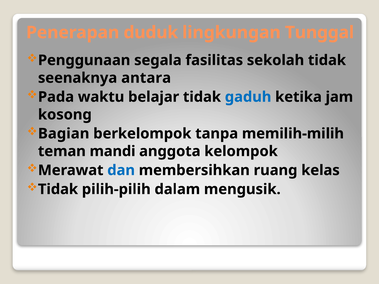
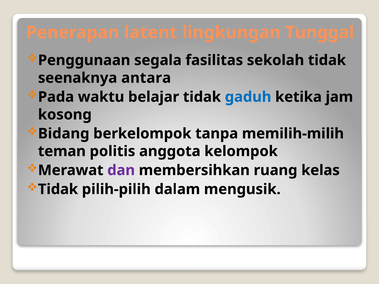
duduk: duduk -> latent
Bagian: Bagian -> Bidang
mandi: mandi -> politis
dan colour: blue -> purple
